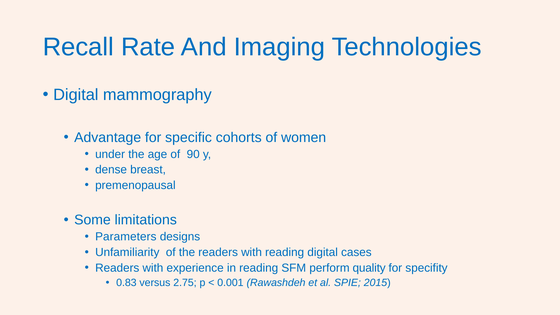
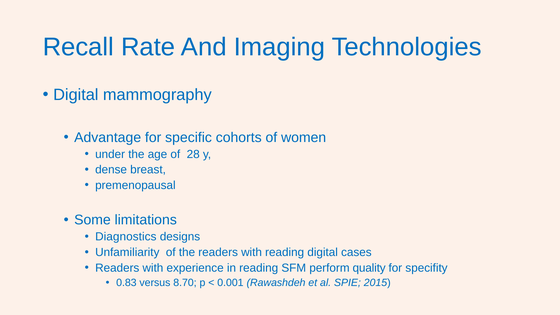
90: 90 -> 28
Parameters: Parameters -> Diagnostics
2.75: 2.75 -> 8.70
